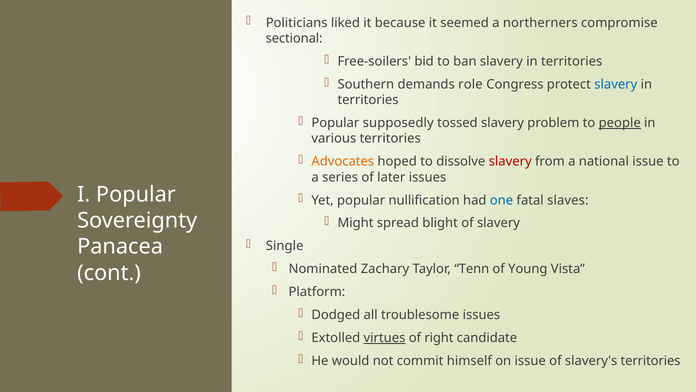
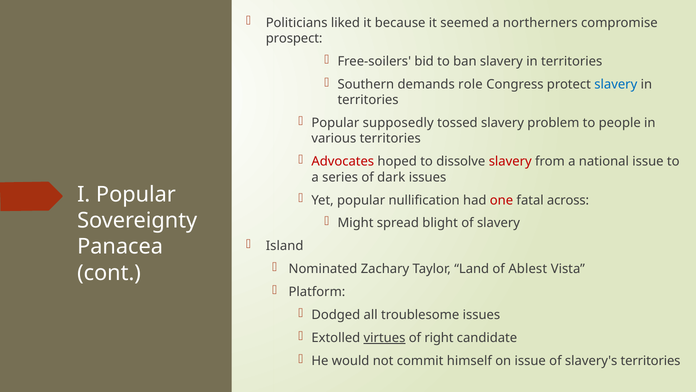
sectional: sectional -> prospect
people underline: present -> none
Advocates colour: orange -> red
later: later -> dark
one colour: blue -> red
slaves: slaves -> across
Single: Single -> Island
Tenn: Tenn -> Land
Young: Young -> Ablest
